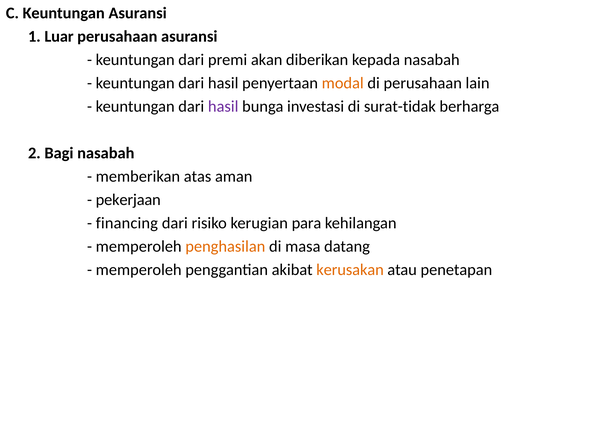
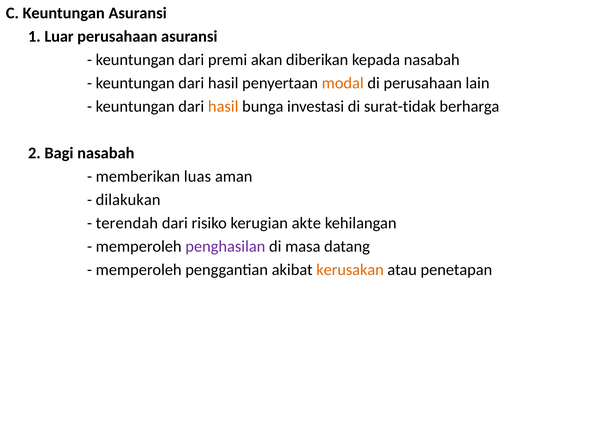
hasil at (223, 107) colour: purple -> orange
atas: atas -> luas
pekerjaan: pekerjaan -> dilakukan
financing: financing -> terendah
para: para -> akte
penghasilan colour: orange -> purple
